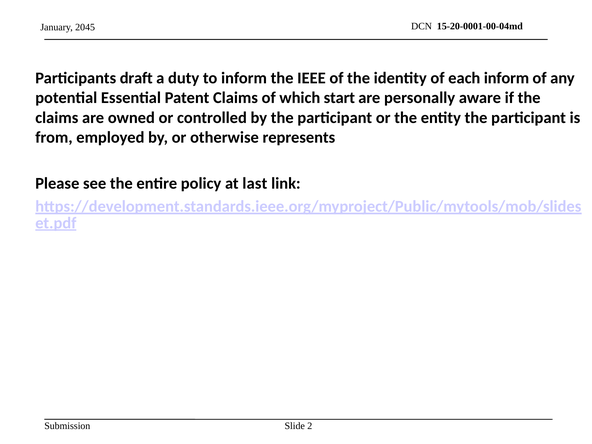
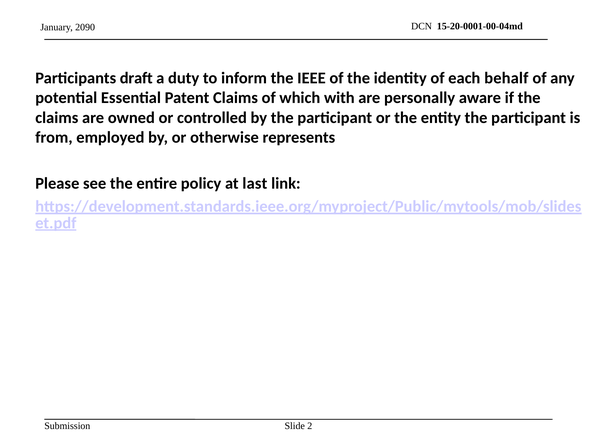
2045: 2045 -> 2090
each inform: inform -> behalf
start: start -> with
